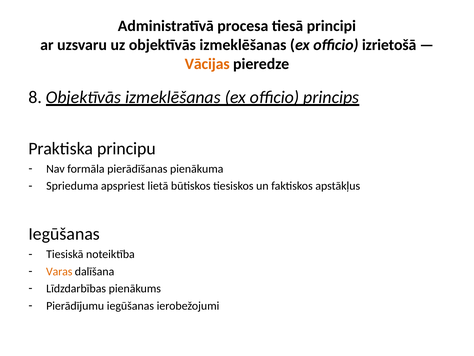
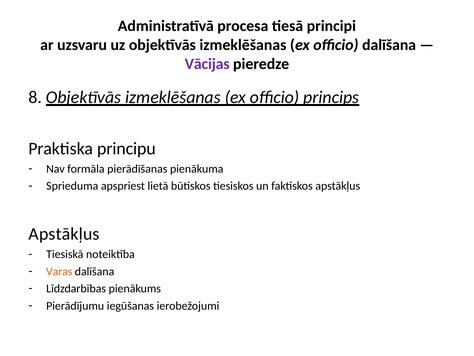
officio izrietošā: izrietošā -> dalīšana
Vācijas colour: orange -> purple
Iegūšanas at (64, 234): Iegūšanas -> Apstākļus
